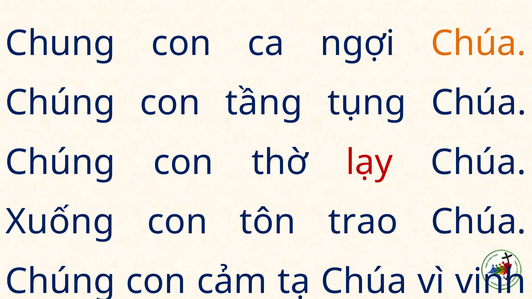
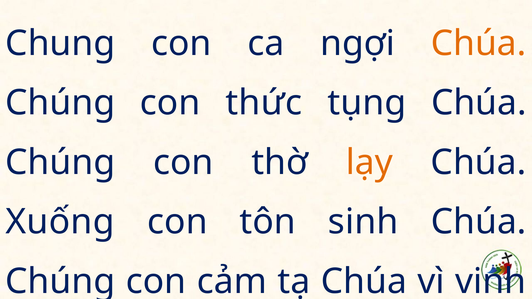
tầng: tầng -> thức
lạy colour: red -> orange
trao: trao -> sinh
